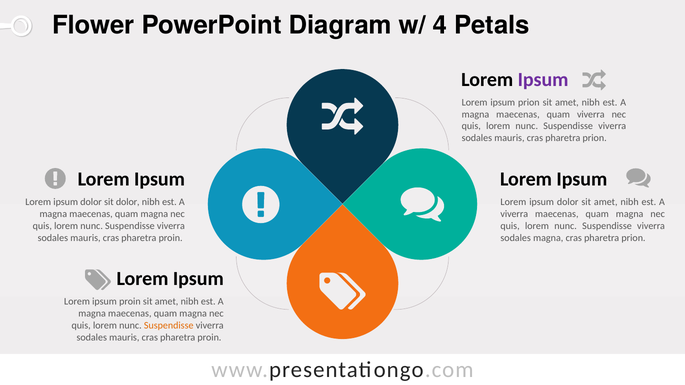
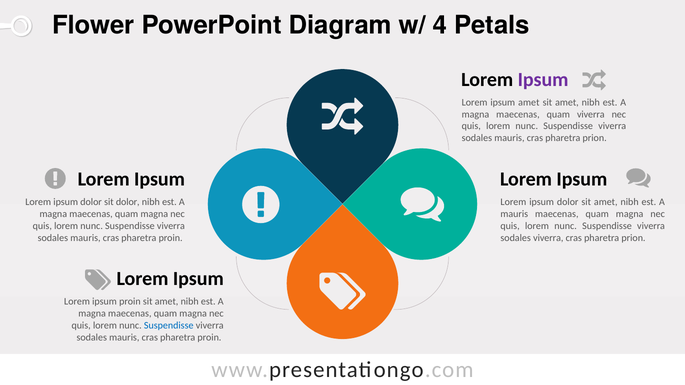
ipsum prion: prion -> amet
viverra at (514, 214): viverra -> mauris
sodales magna: magna -> viverra
Suspendisse at (169, 326) colour: orange -> blue
